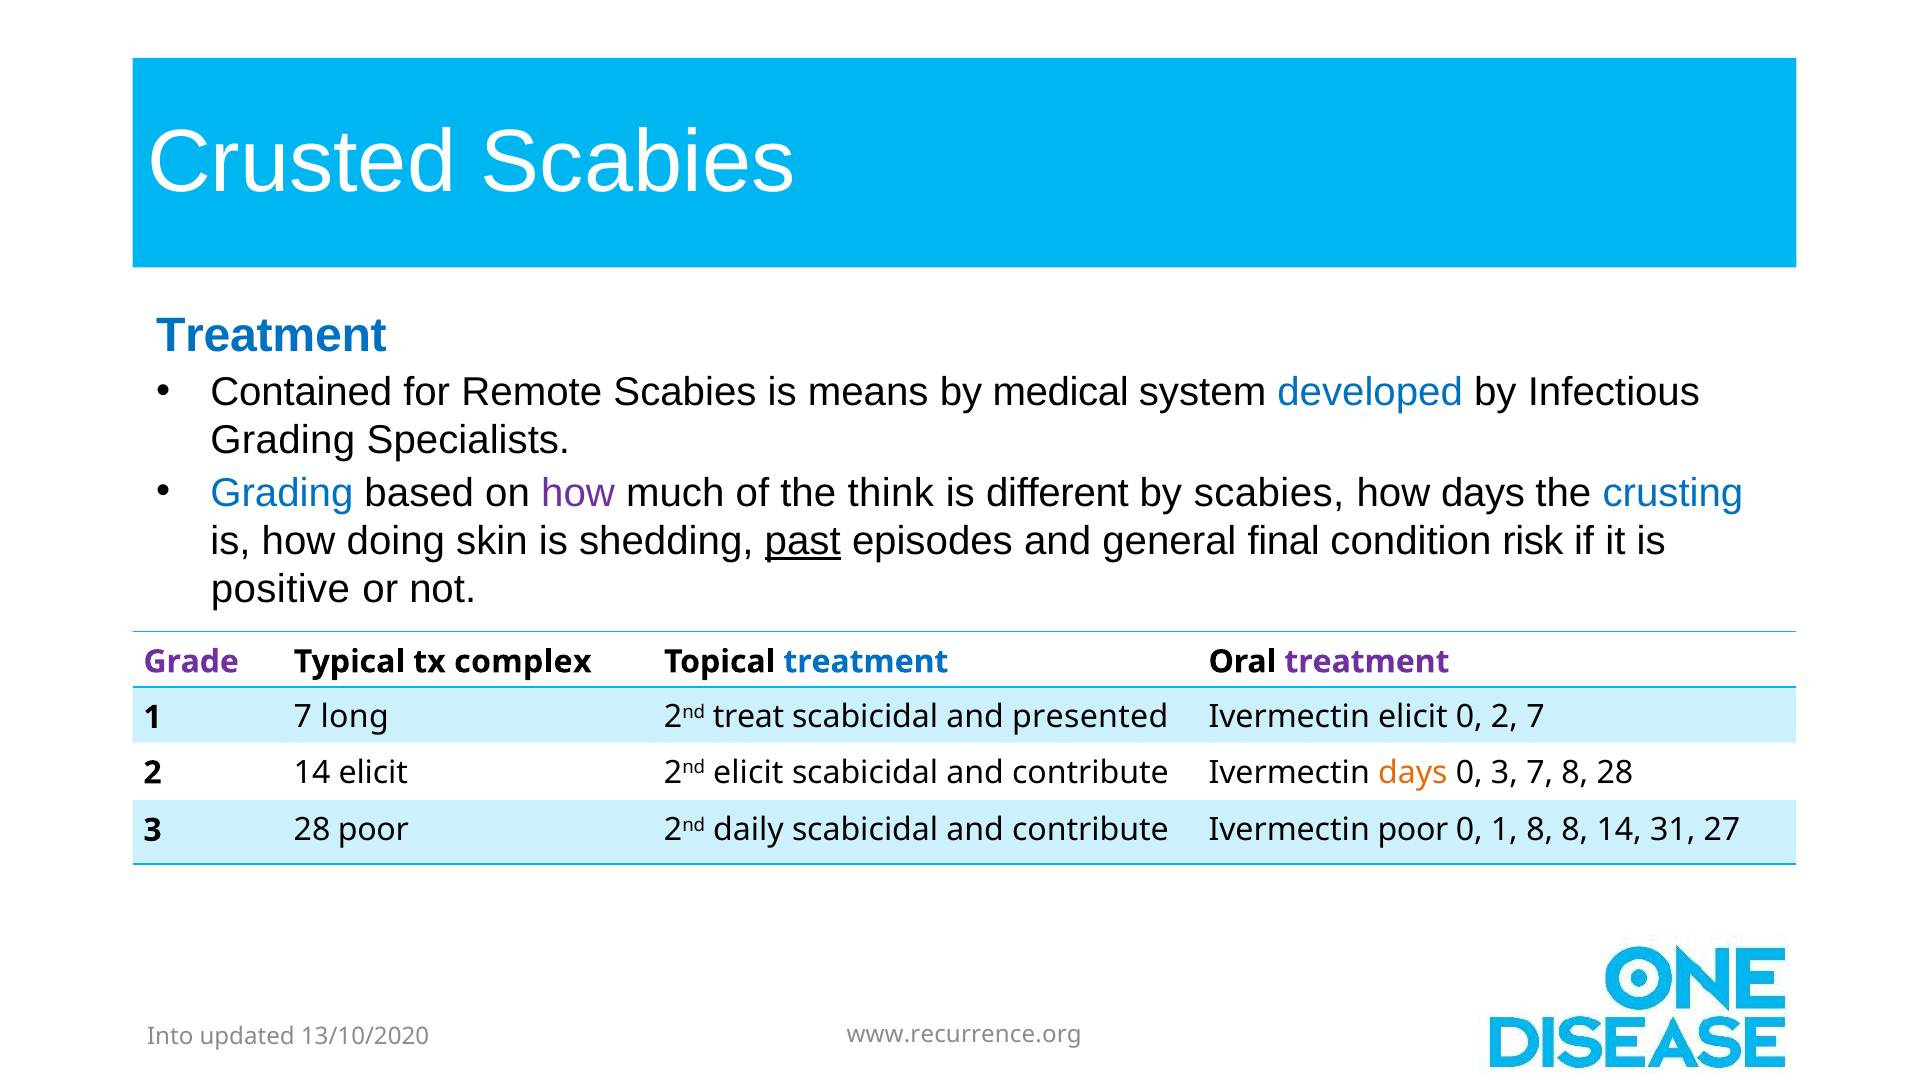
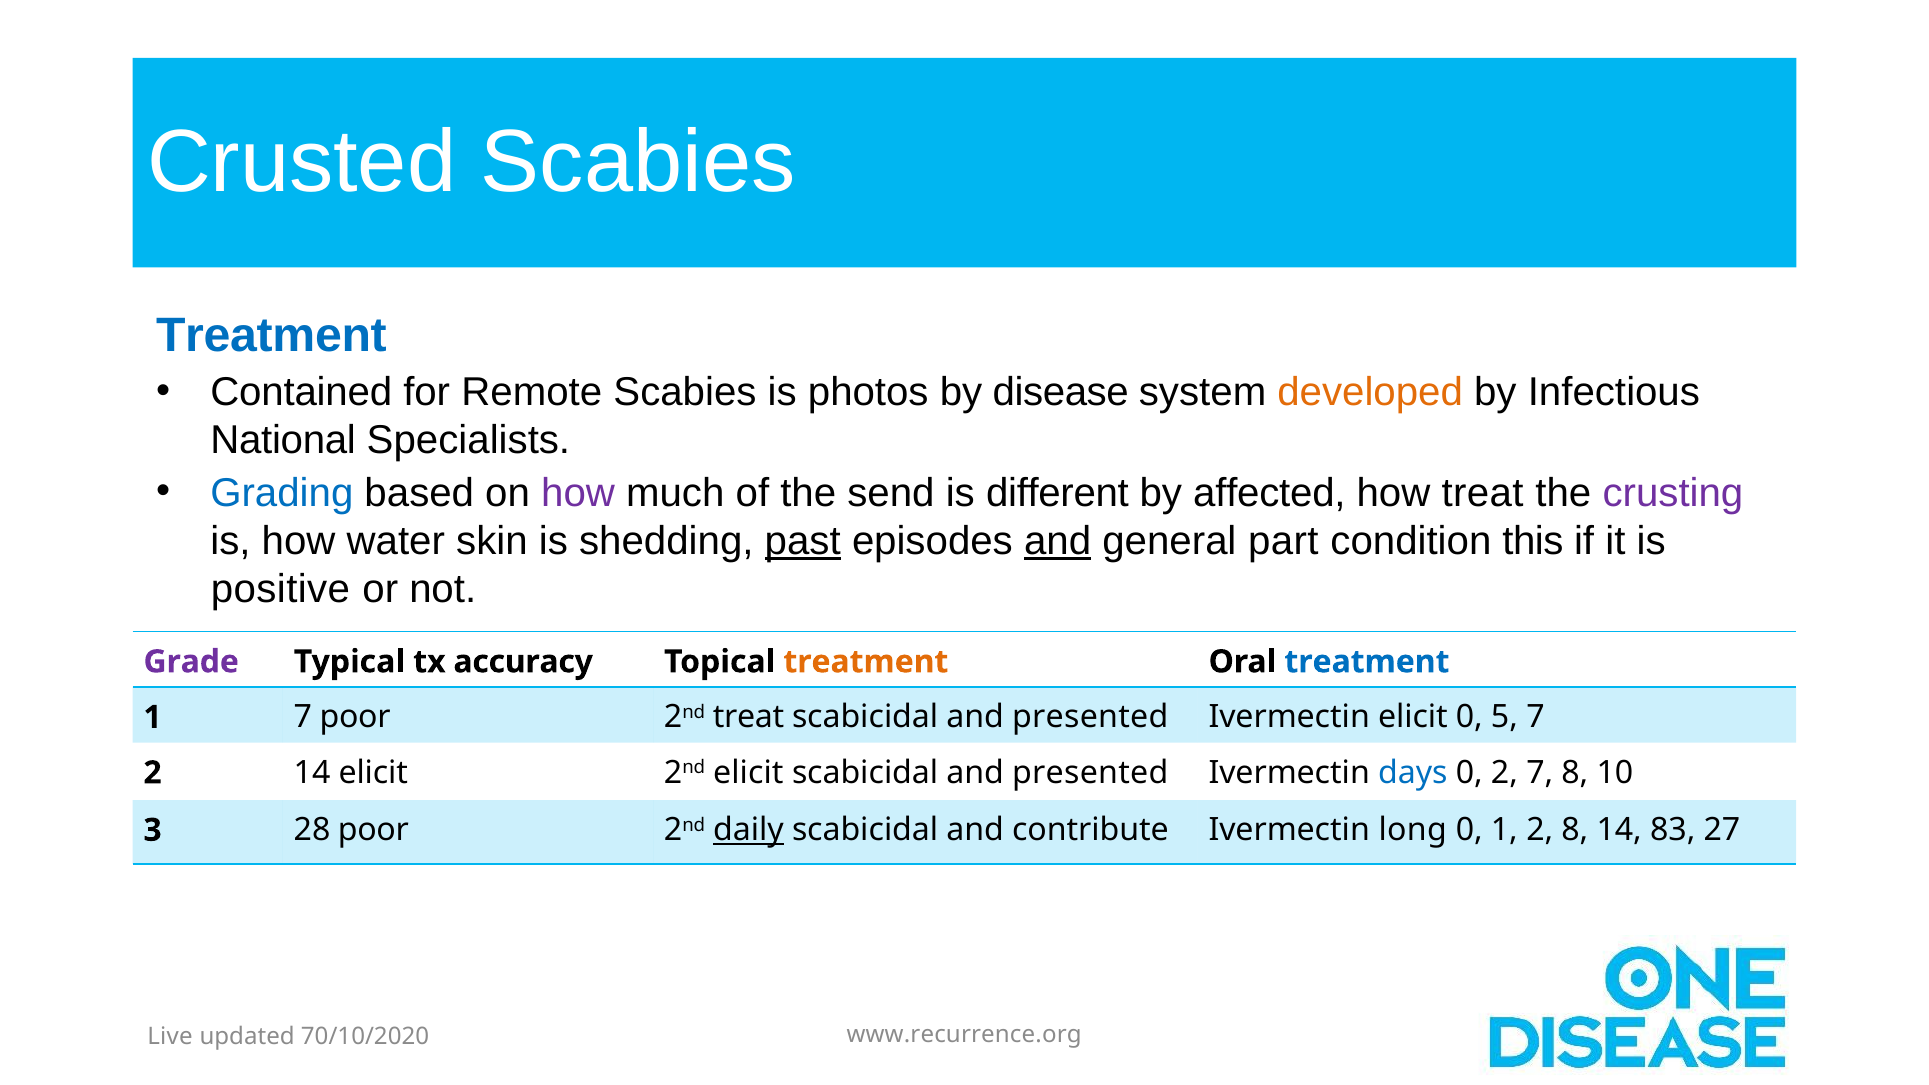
means: means -> photos
medical: medical -> disease
developed colour: blue -> orange
Grading at (283, 441): Grading -> National
think: think -> send
by scabies: scabies -> affected
how days: days -> treat
crusting colour: blue -> purple
doing: doing -> water
and at (1058, 541) underline: none -> present
final: final -> part
risk: risk -> this
complex: complex -> accuracy
treatment at (866, 662) colour: blue -> orange
treatment at (1367, 662) colour: purple -> blue
7 long: long -> poor
0 2: 2 -> 5
contribute at (1090, 773): contribute -> presented
days at (1413, 773) colour: orange -> blue
0 3: 3 -> 2
8 28: 28 -> 10
daily underline: none -> present
Ivermectin poor: poor -> long
1 8: 8 -> 2
31: 31 -> 83
Into: Into -> Live
13/10/2020: 13/10/2020 -> 70/10/2020
